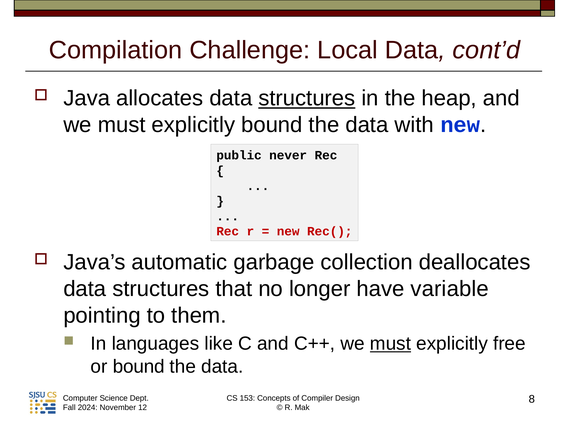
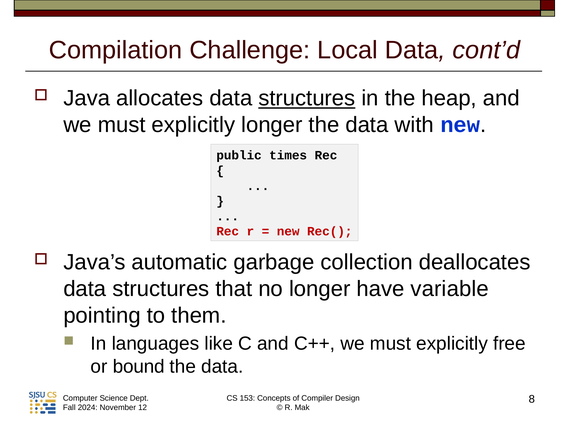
explicitly bound: bound -> longer
never: never -> times
must at (390, 344) underline: present -> none
